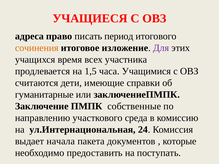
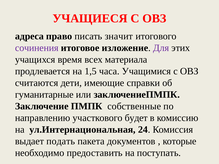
период: период -> значит
сочинения colour: orange -> purple
участника: участника -> материала
среда: среда -> будет
начала: начала -> подать
